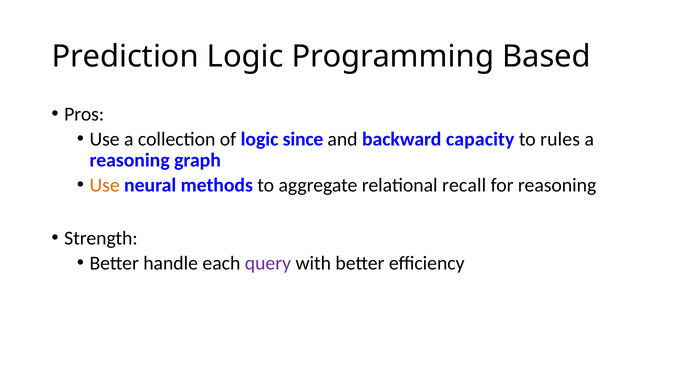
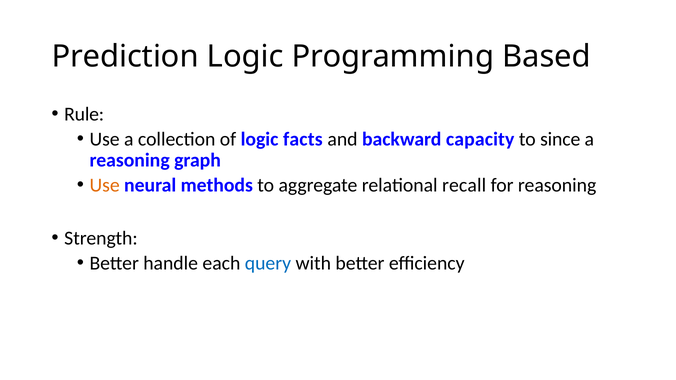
Pros: Pros -> Rule
since: since -> facts
rules: rules -> since
query colour: purple -> blue
